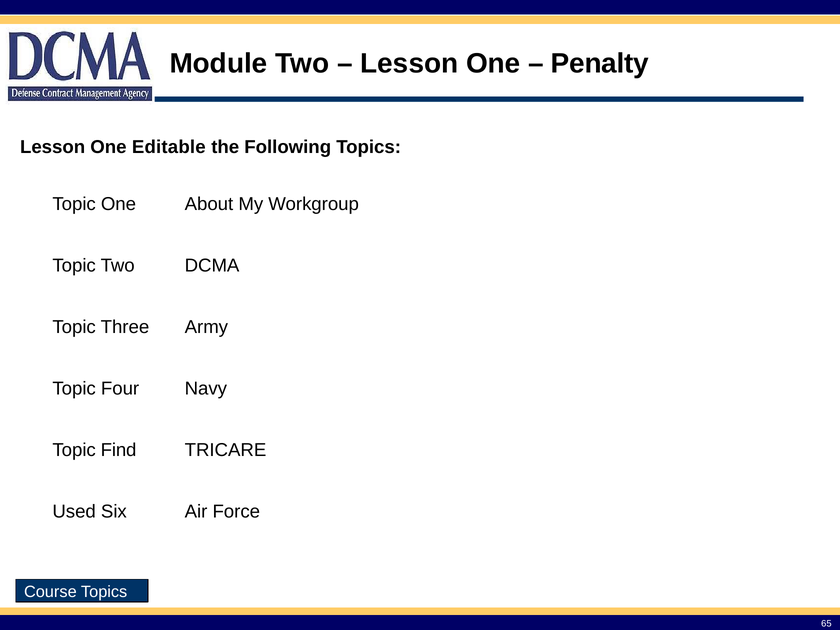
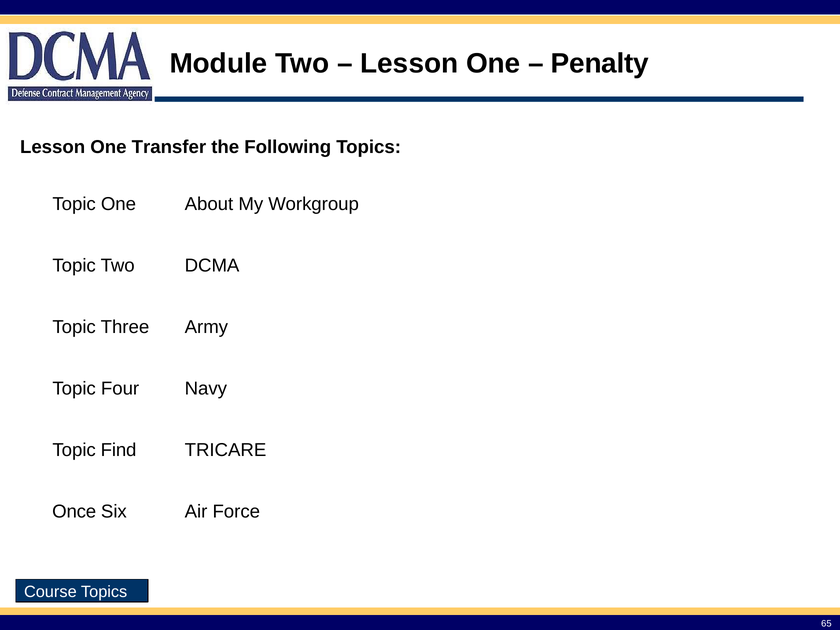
Editable: Editable -> Transfer
Used: Used -> Once
